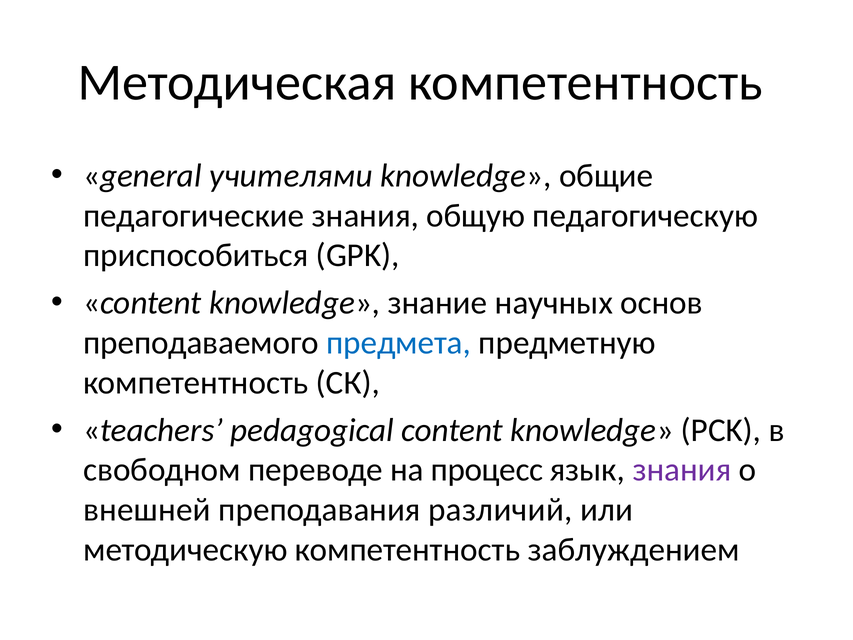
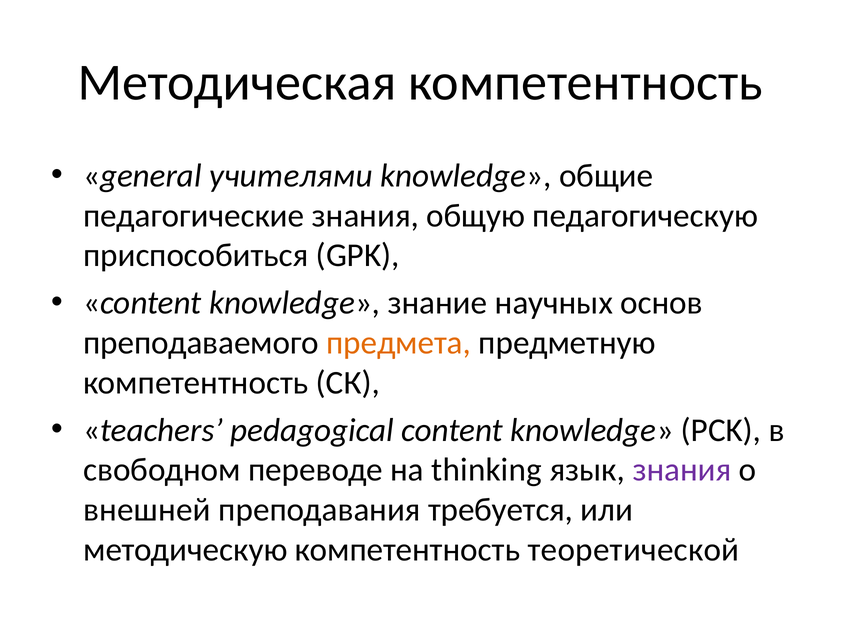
предмета colour: blue -> orange
процесс: процесс -> thinking
различий: различий -> требуется
заблуждением: заблуждением -> теоретической
